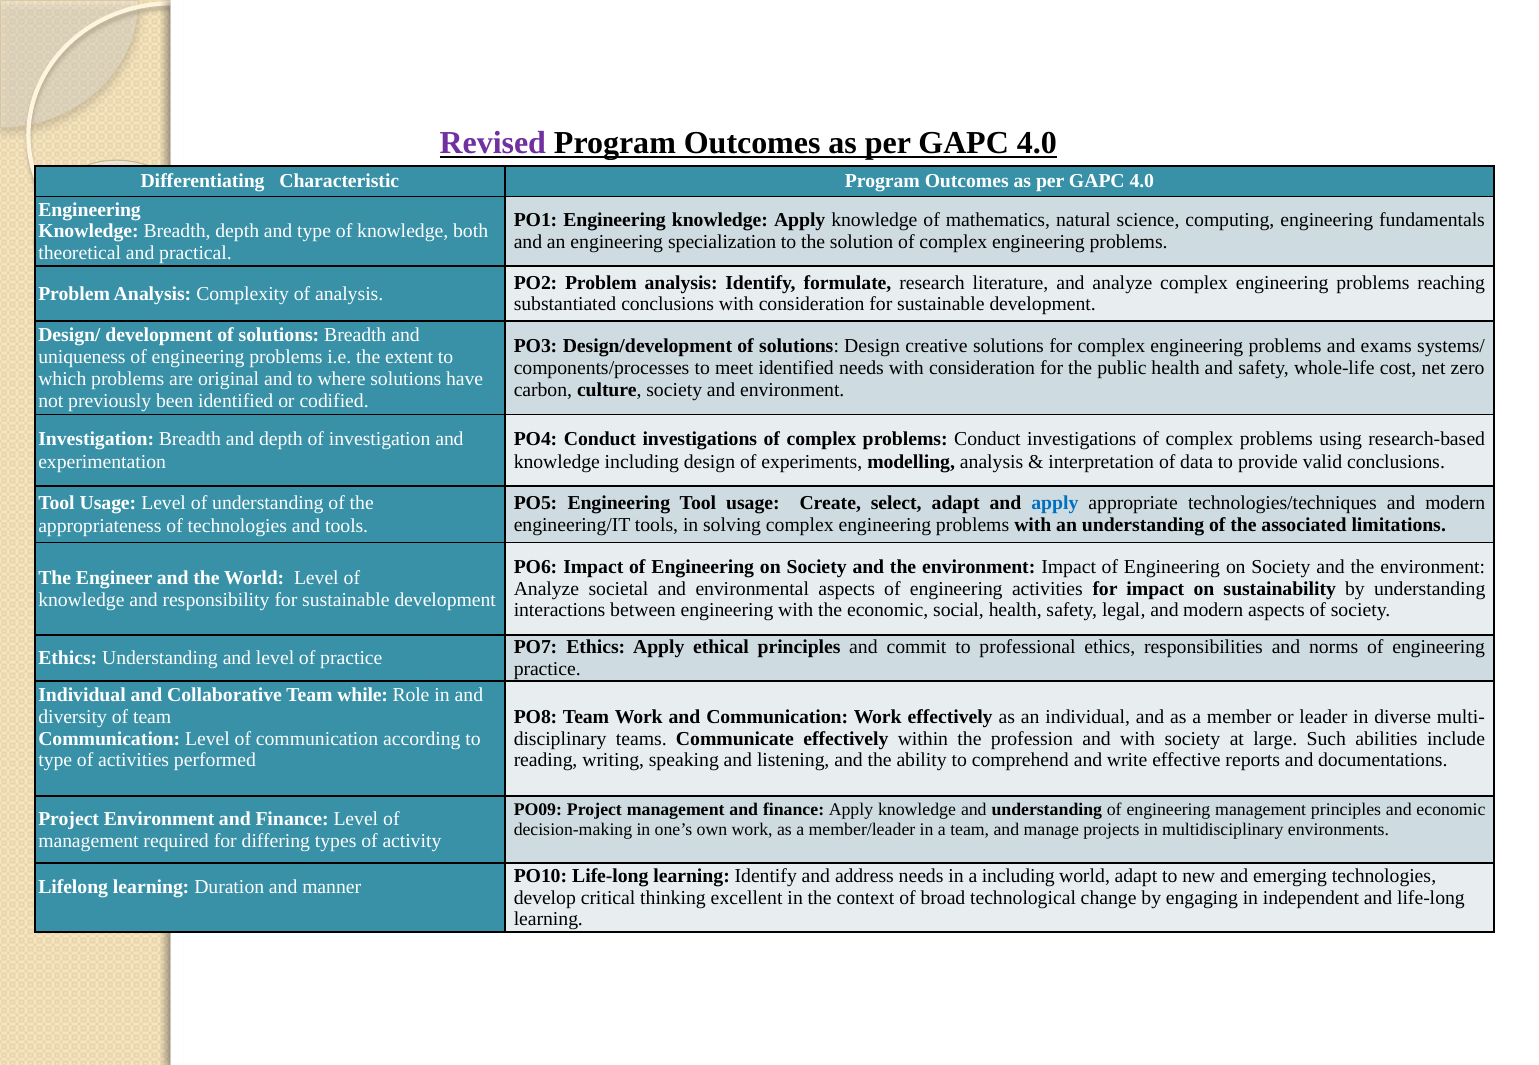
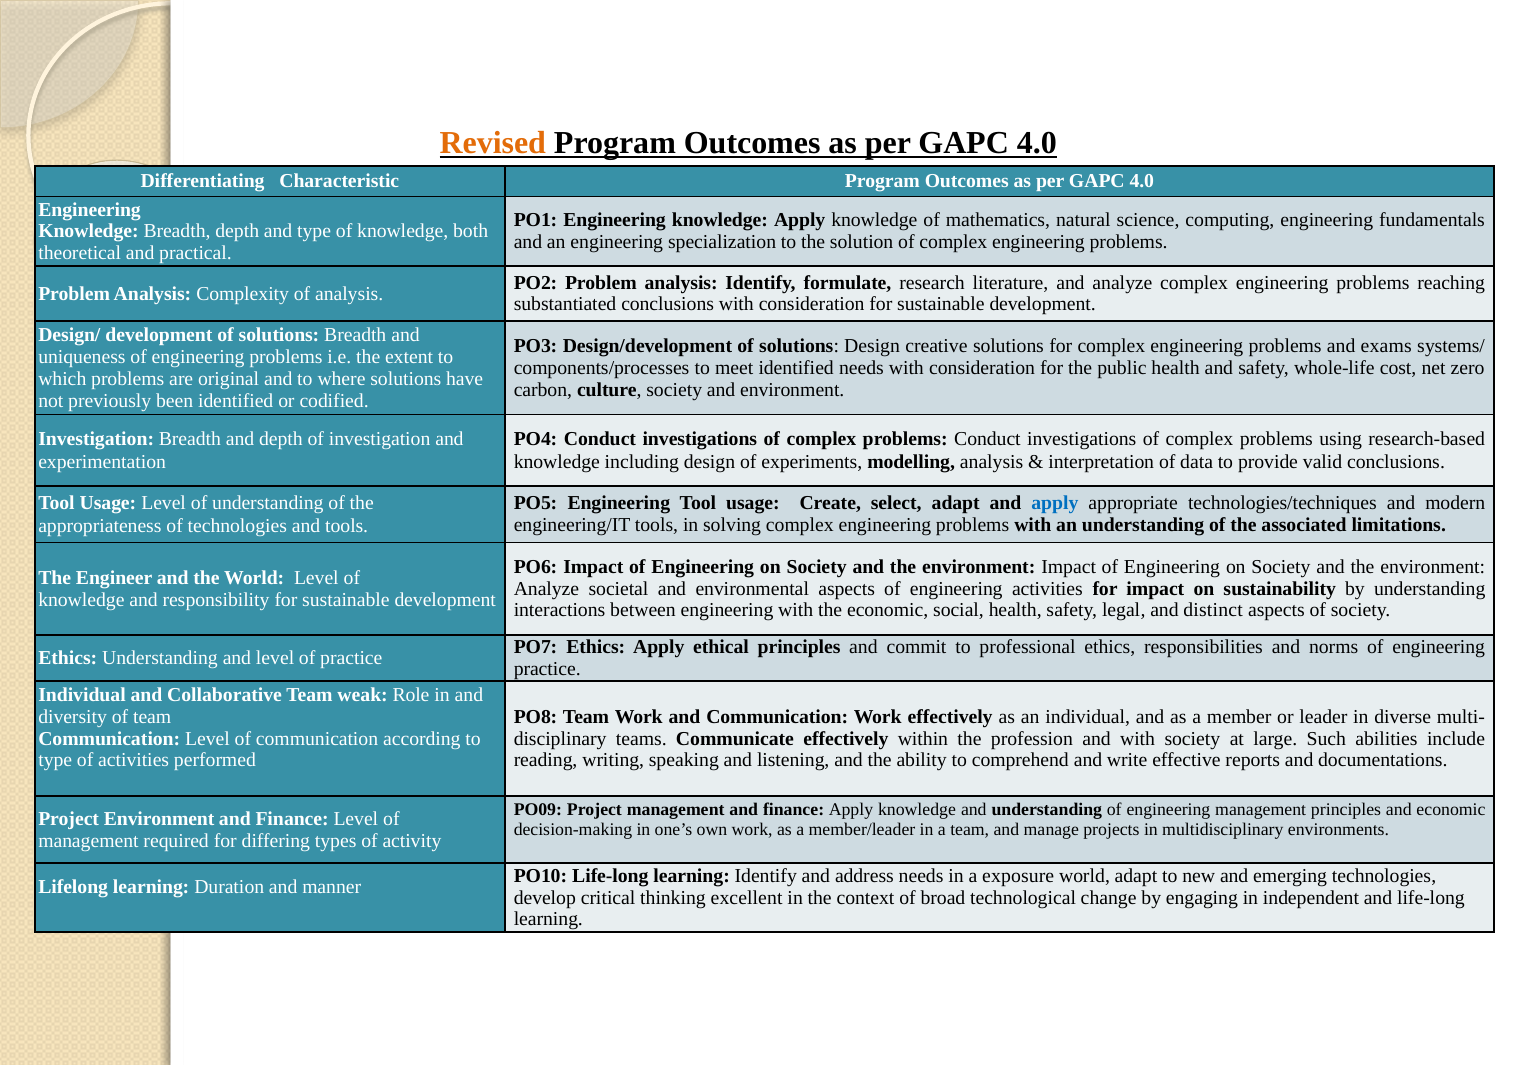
Revised colour: purple -> orange
legal and modern: modern -> distinct
while: while -> weak
a including: including -> exposure
